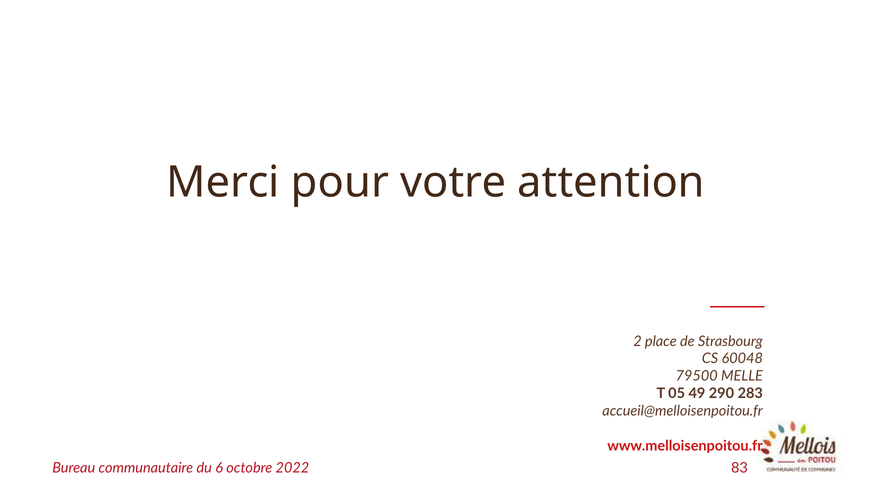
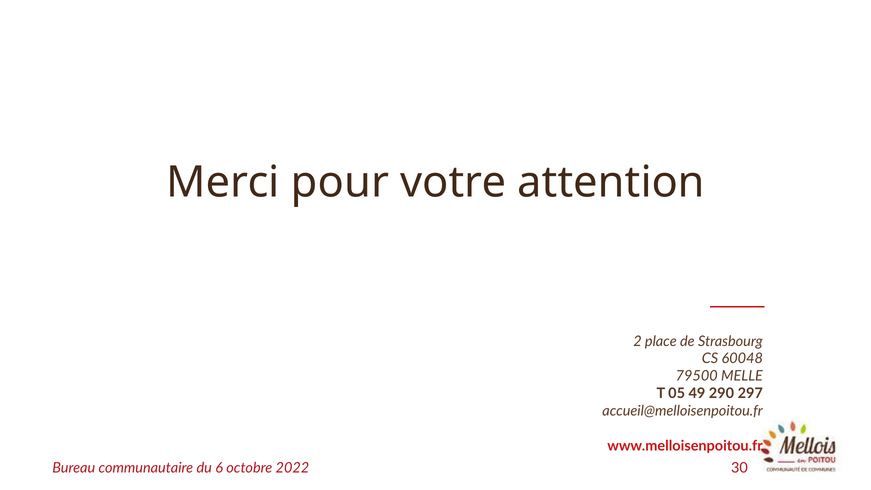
283: 283 -> 297
83: 83 -> 30
